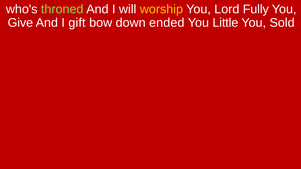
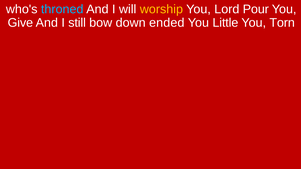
throned colour: light green -> light blue
Fully: Fully -> Pour
gift: gift -> still
Sold: Sold -> Torn
